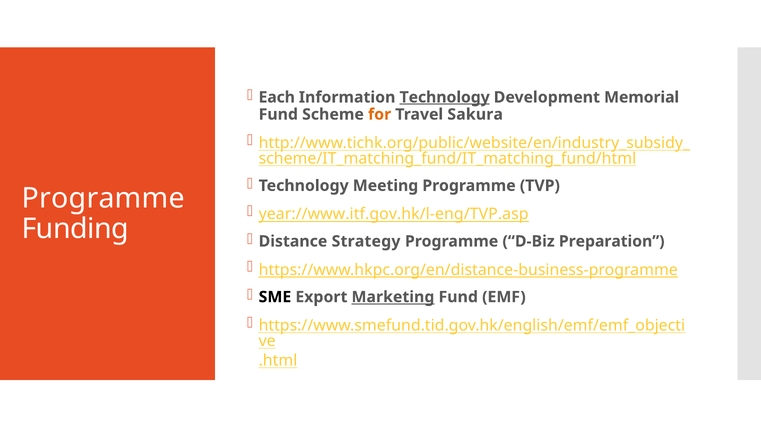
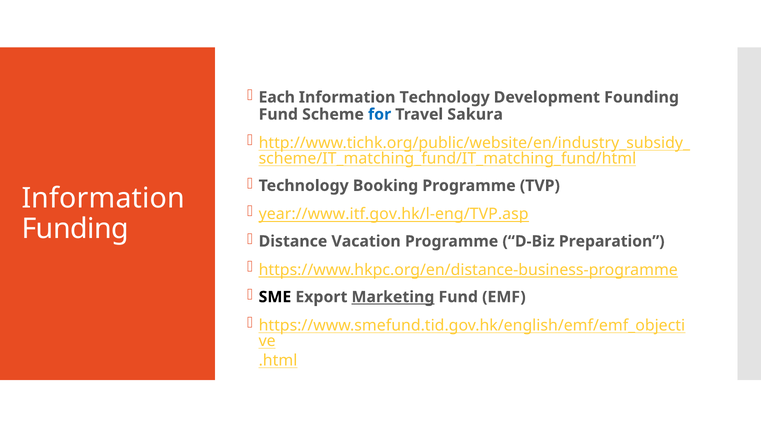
Technology at (445, 97) underline: present -> none
Memorial: Memorial -> Founding
for colour: orange -> blue
Meeting: Meeting -> Booking
Programme at (103, 198): Programme -> Information
Strategy: Strategy -> Vacation
